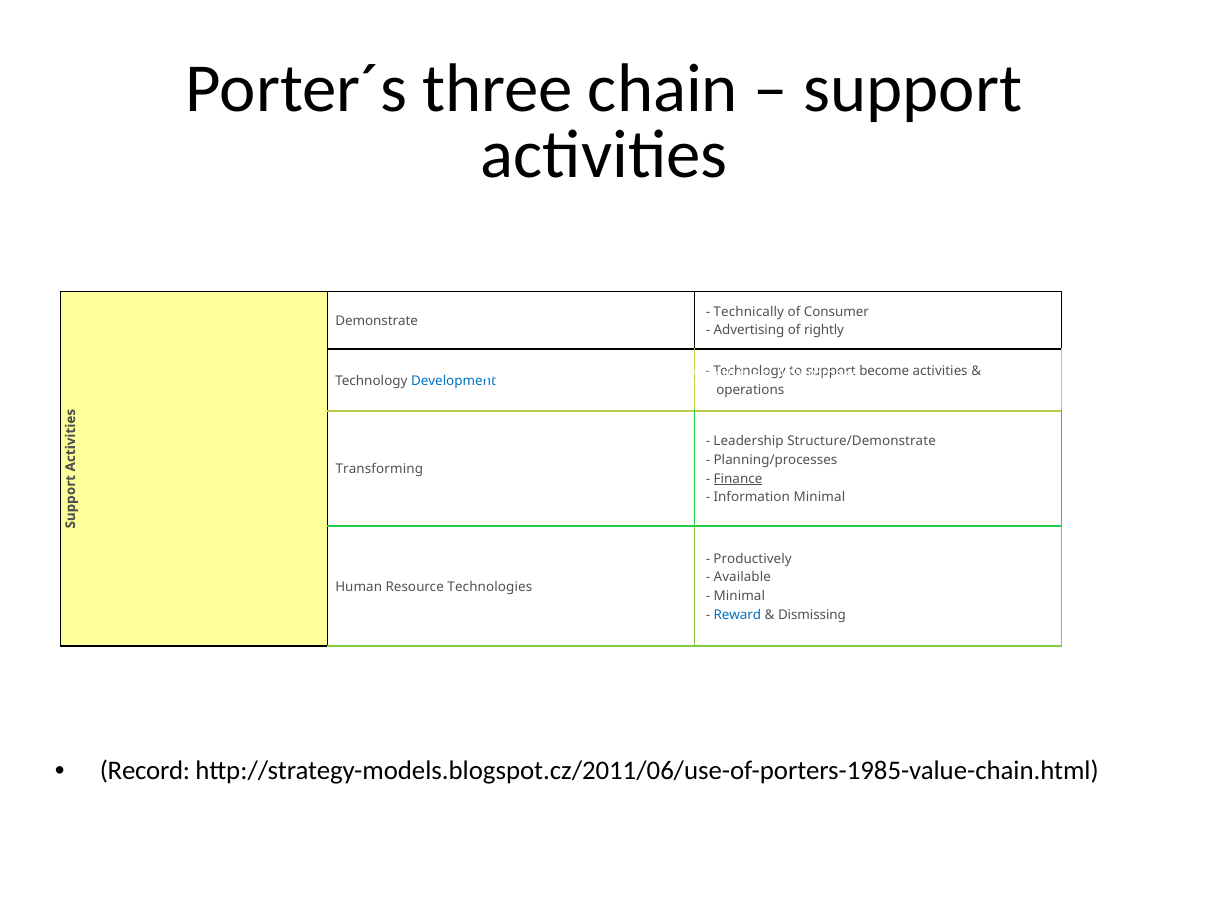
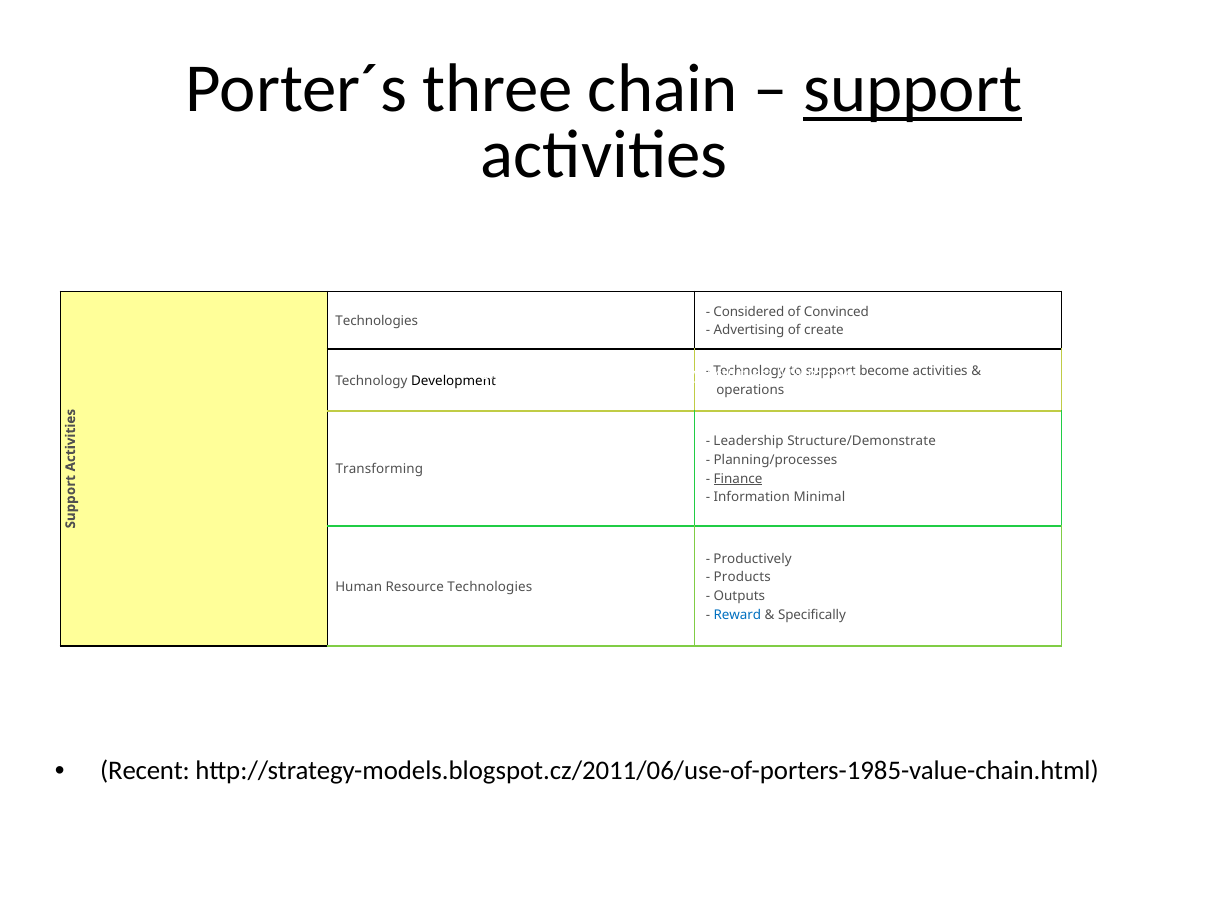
support at (913, 89) underline: none -> present
Technically: Technically -> Considered
Consumer: Consumer -> Convinced
Demonstrate at (377, 321): Demonstrate -> Technologies
rightly: rightly -> create
Development colour: blue -> black
Available: Available -> Products
Minimal at (739, 597): Minimal -> Outputs
Dismissing: Dismissing -> Specifically
Record: Record -> Recent
